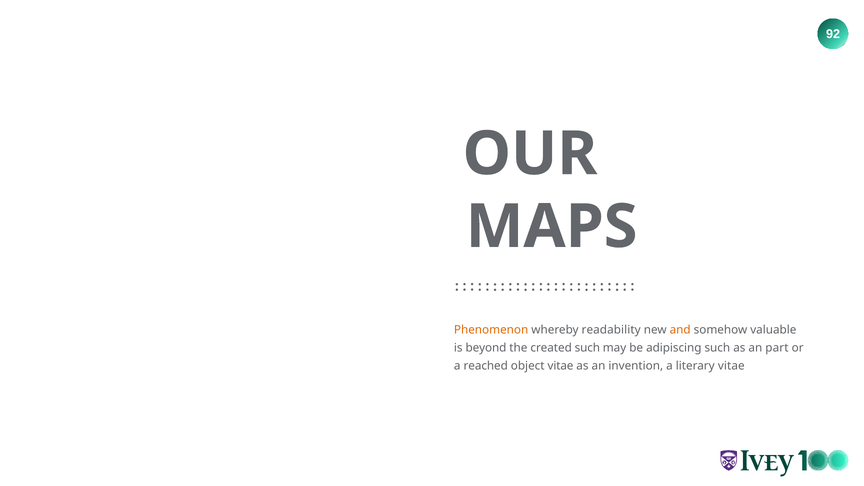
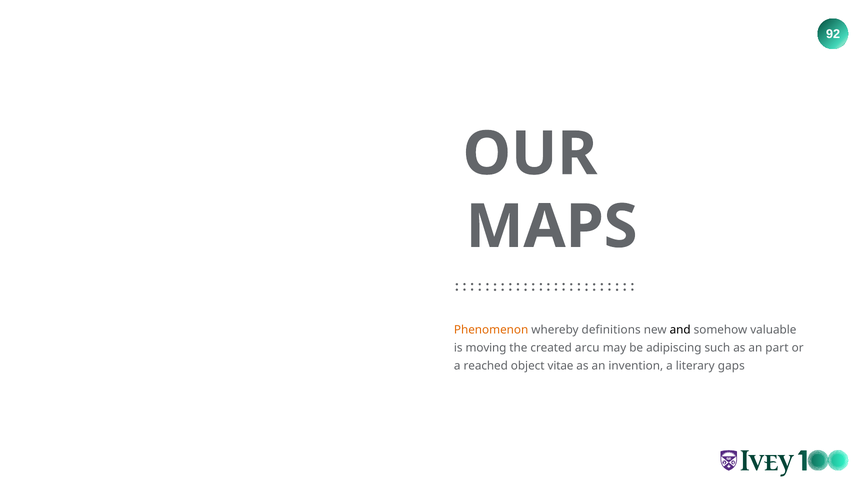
readability: readability -> definitions
and colour: orange -> black
beyond: beyond -> moving
created such: such -> arcu
literary vitae: vitae -> gaps
